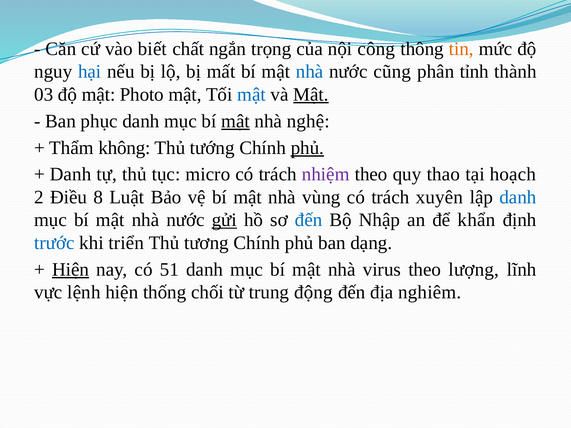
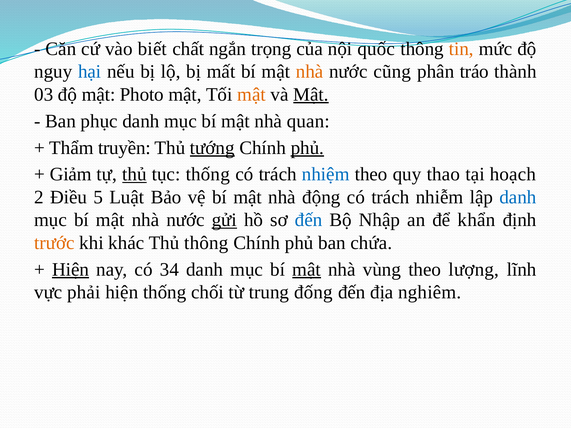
công: công -> quốc
nhà at (310, 72) colour: blue -> orange
tỉnh: tỉnh -> tráo
mật at (251, 95) colour: blue -> orange
mật at (235, 121) underline: present -> none
nghệ: nghệ -> quan
không: không -> truyền
tướng underline: none -> present
Danh at (71, 174): Danh -> Giảm
thủ at (134, 174) underline: none -> present
tục micro: micro -> thống
nhiệm colour: purple -> blue
8: 8 -> 5
vùng: vùng -> động
xuyên: xuyên -> nhiễm
trước colour: blue -> orange
triển: triển -> khác
Thủ tương: tương -> thông
dạng: dạng -> chứa
51: 51 -> 34
mật at (307, 270) underline: none -> present
virus: virus -> vùng
lệnh: lệnh -> phải
động: động -> đống
